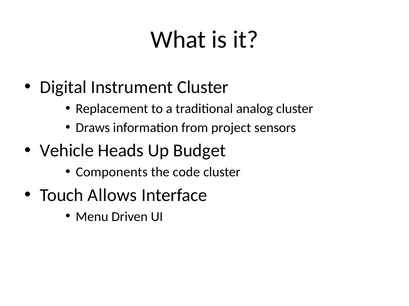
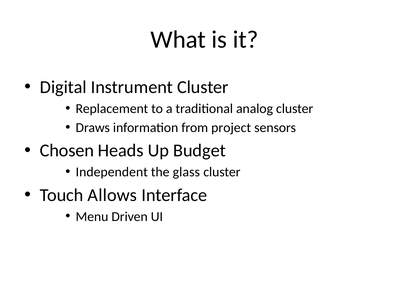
Vehicle: Vehicle -> Chosen
Components: Components -> Independent
code: code -> glass
